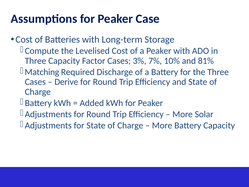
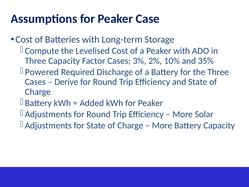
7%: 7% -> 2%
81%: 81% -> 35%
Matching: Matching -> Powered
